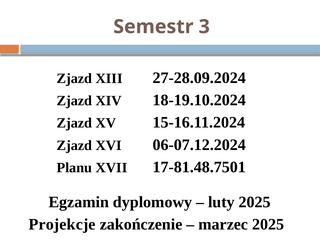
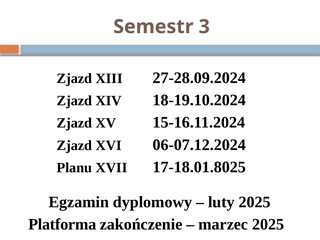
17-81.48.7501: 17-81.48.7501 -> 17-18.01.8025
Projekcje: Projekcje -> Platforma
